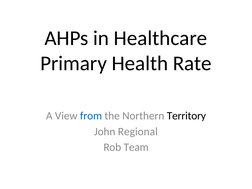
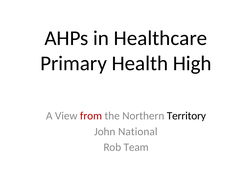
Rate: Rate -> High
from colour: blue -> red
Regional: Regional -> National
